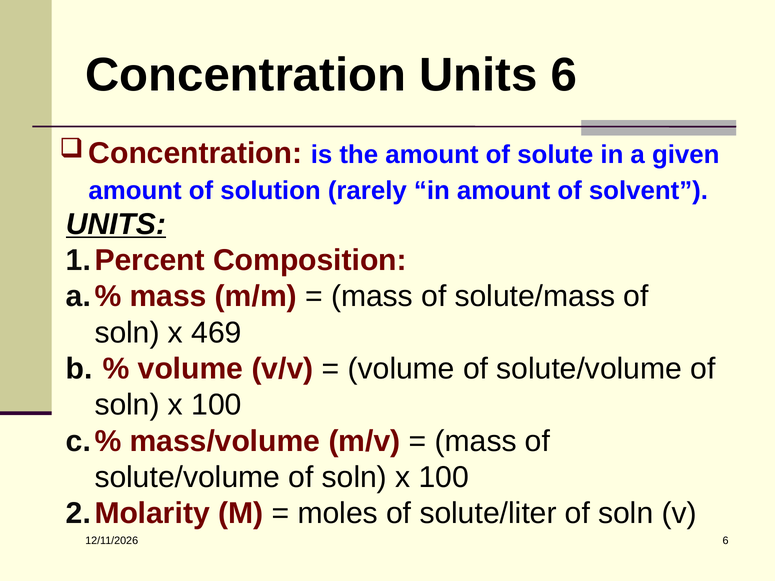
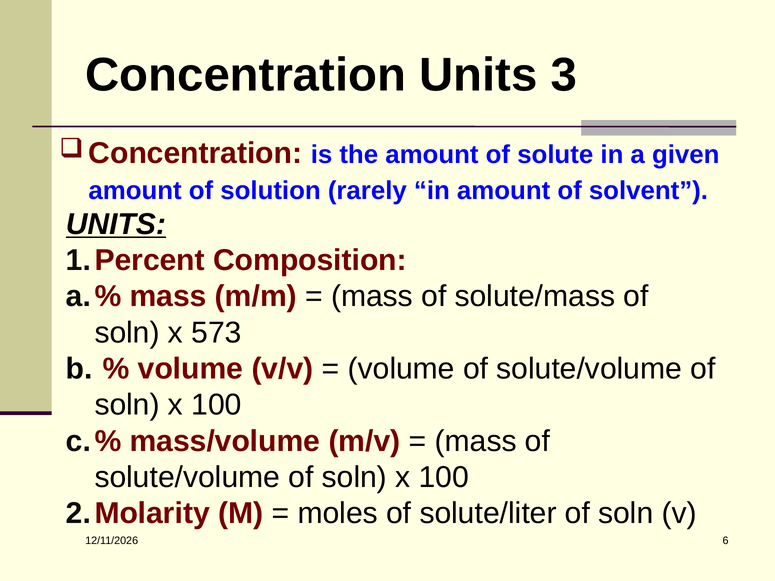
Units 6: 6 -> 3
469: 469 -> 573
